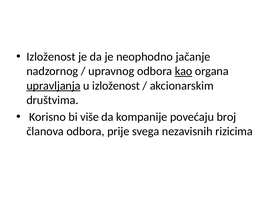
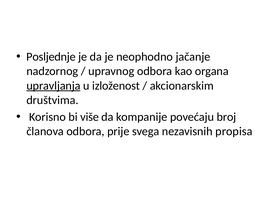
Izloženost at (51, 57): Izloženost -> Posljednje
kao underline: present -> none
rizicima: rizicima -> propisa
